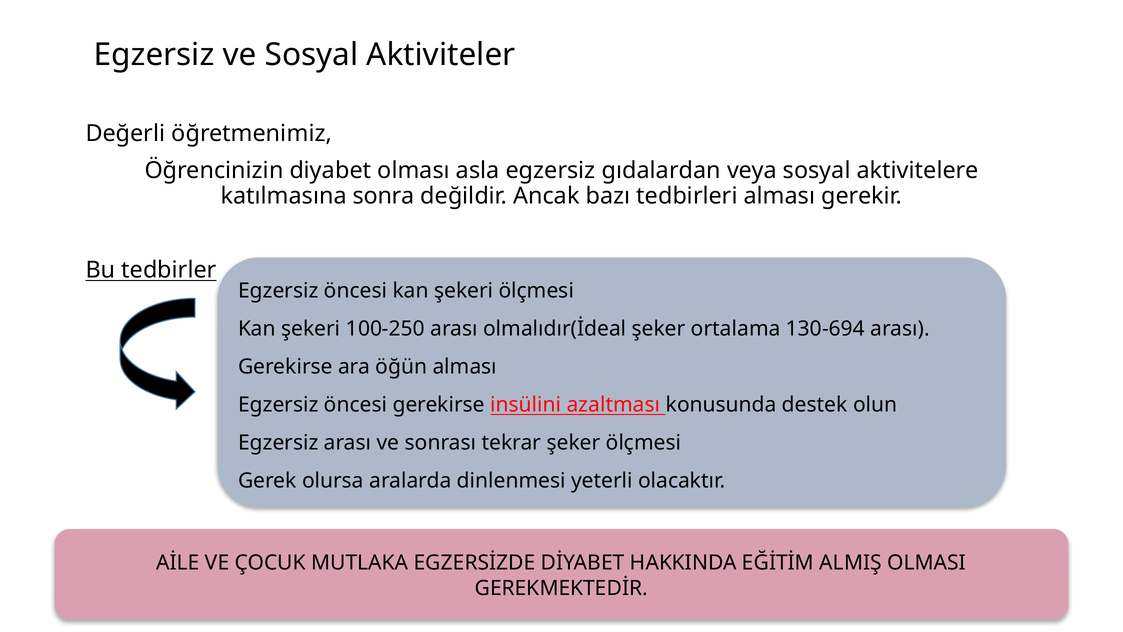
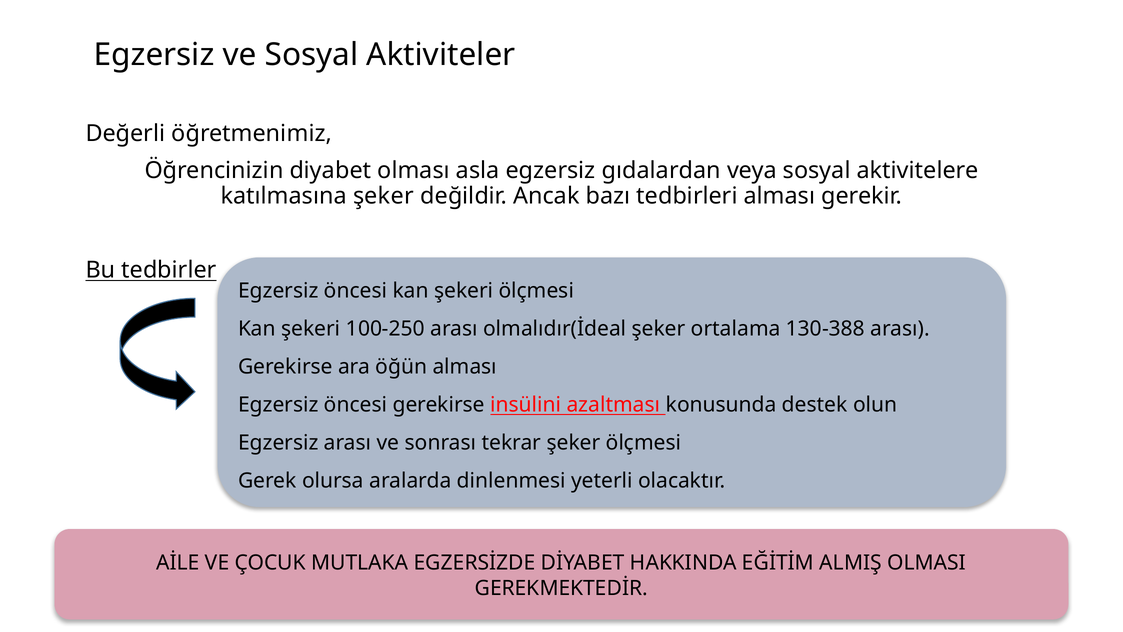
katılmasına sonra: sonra -> şeker
130-694: 130-694 -> 130-388
